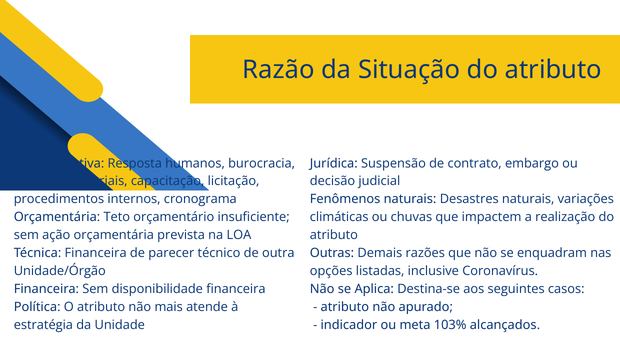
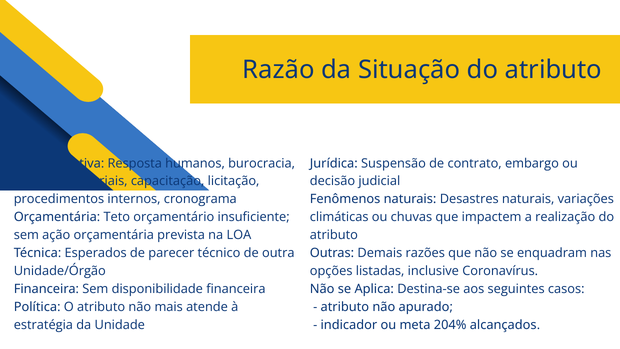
Financeira at (96, 253): Financeira -> Esperados
103%: 103% -> 204%
